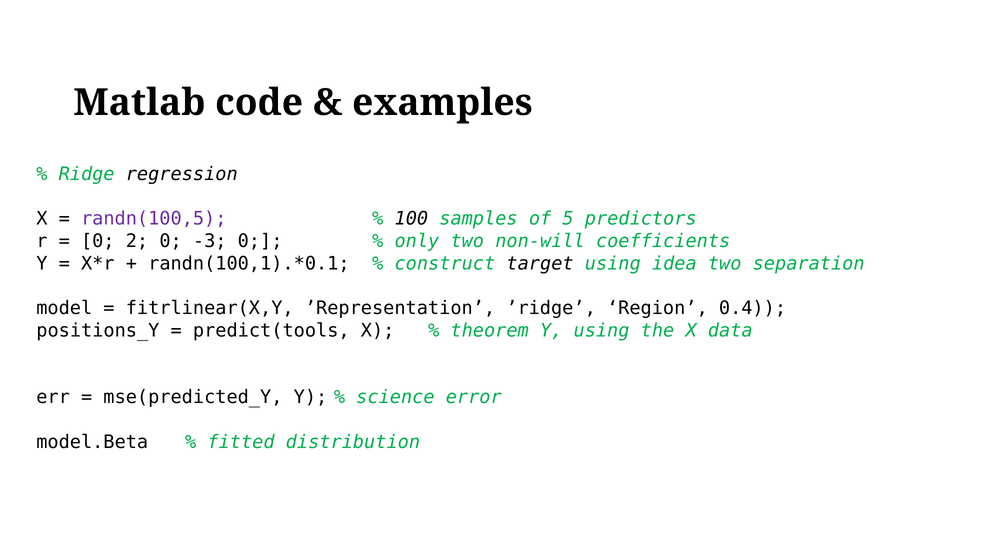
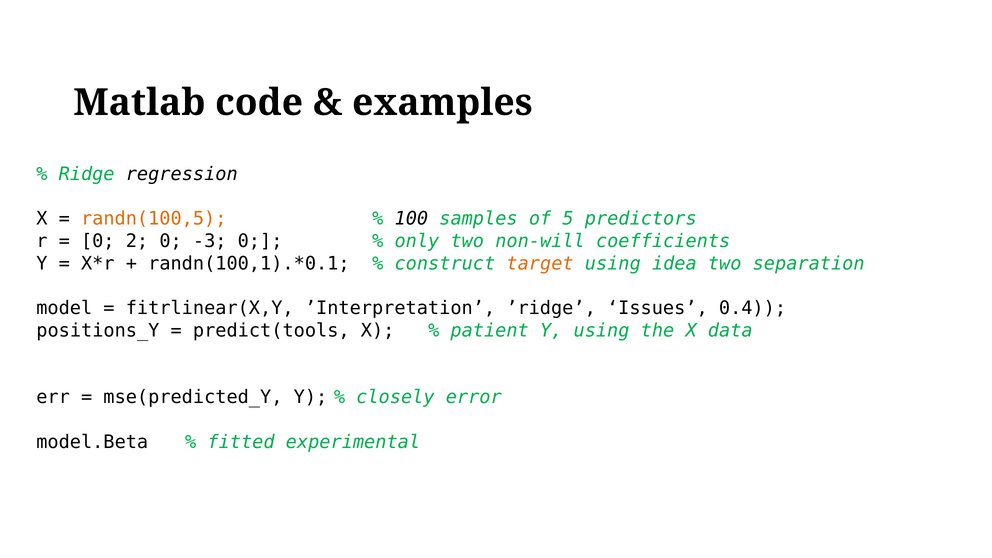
randn(100,5 colour: purple -> orange
target colour: black -> orange
’Representation: ’Representation -> ’Interpretation
Region: Region -> Issues
theorem: theorem -> patient
science: science -> closely
distribution: distribution -> experimental
